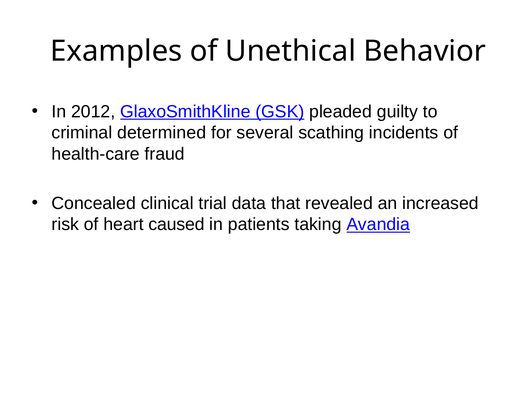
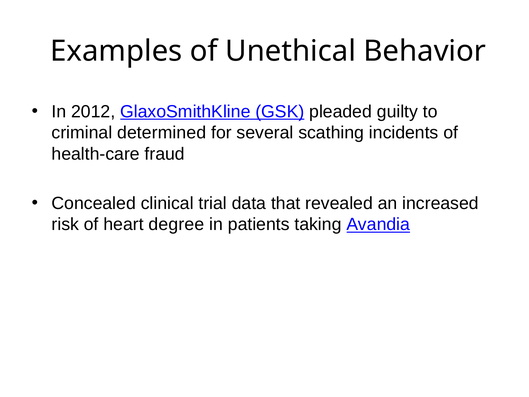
caused: caused -> degree
